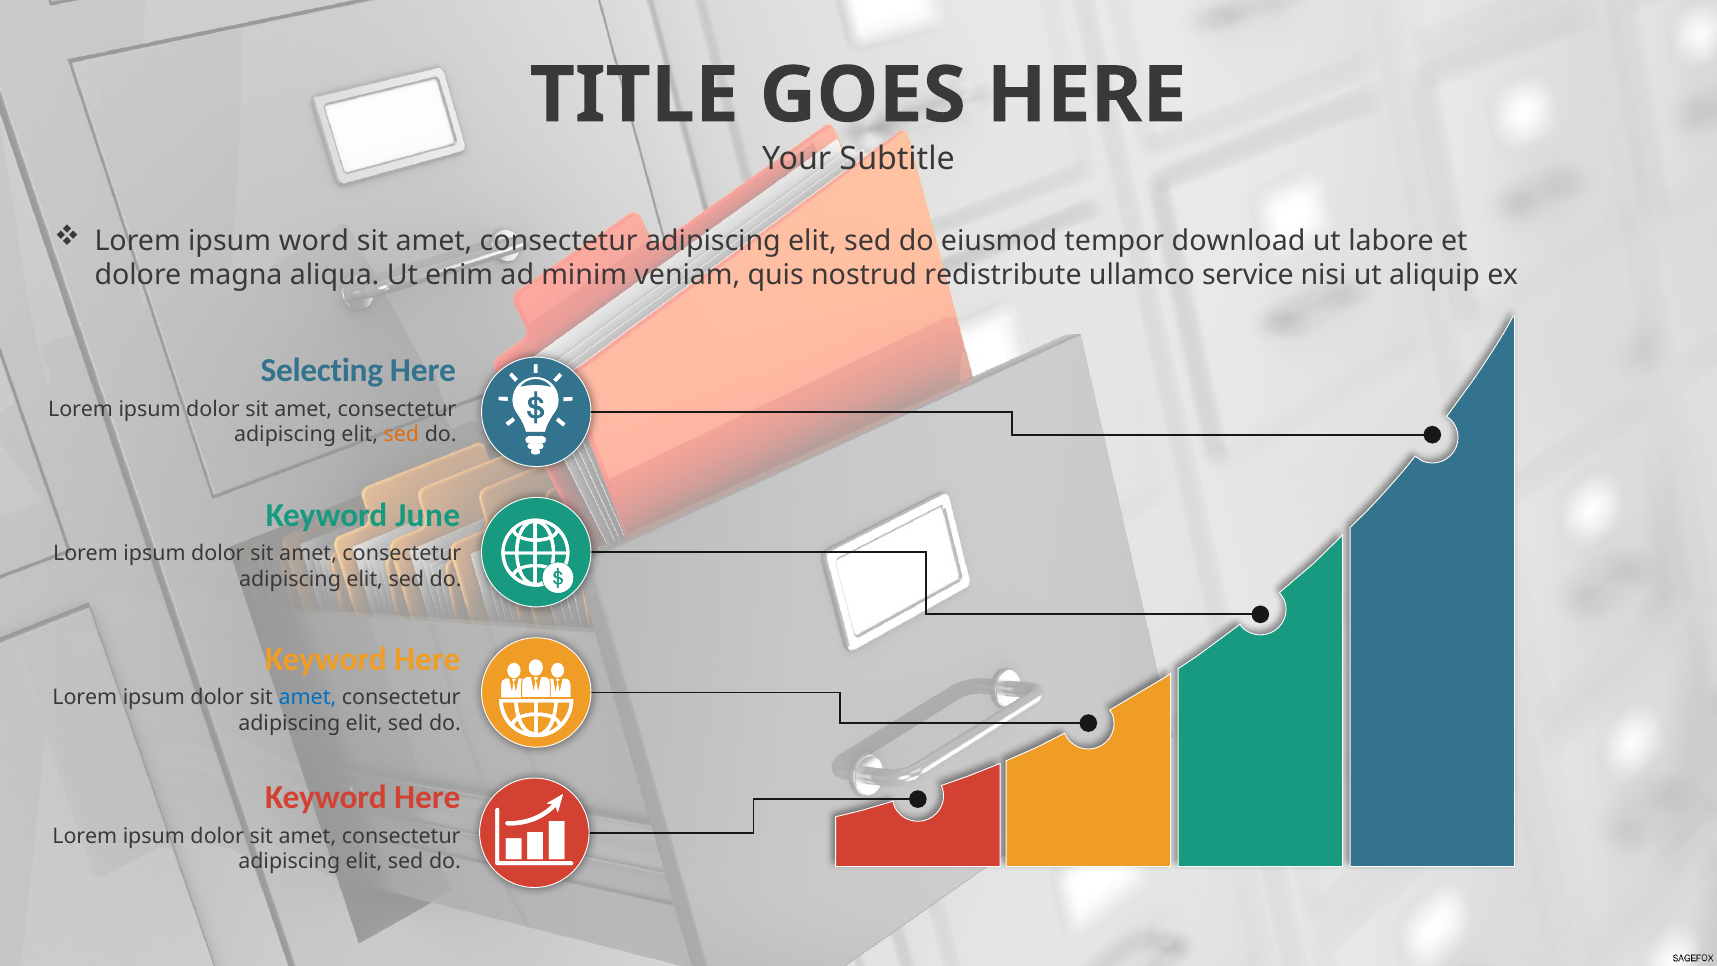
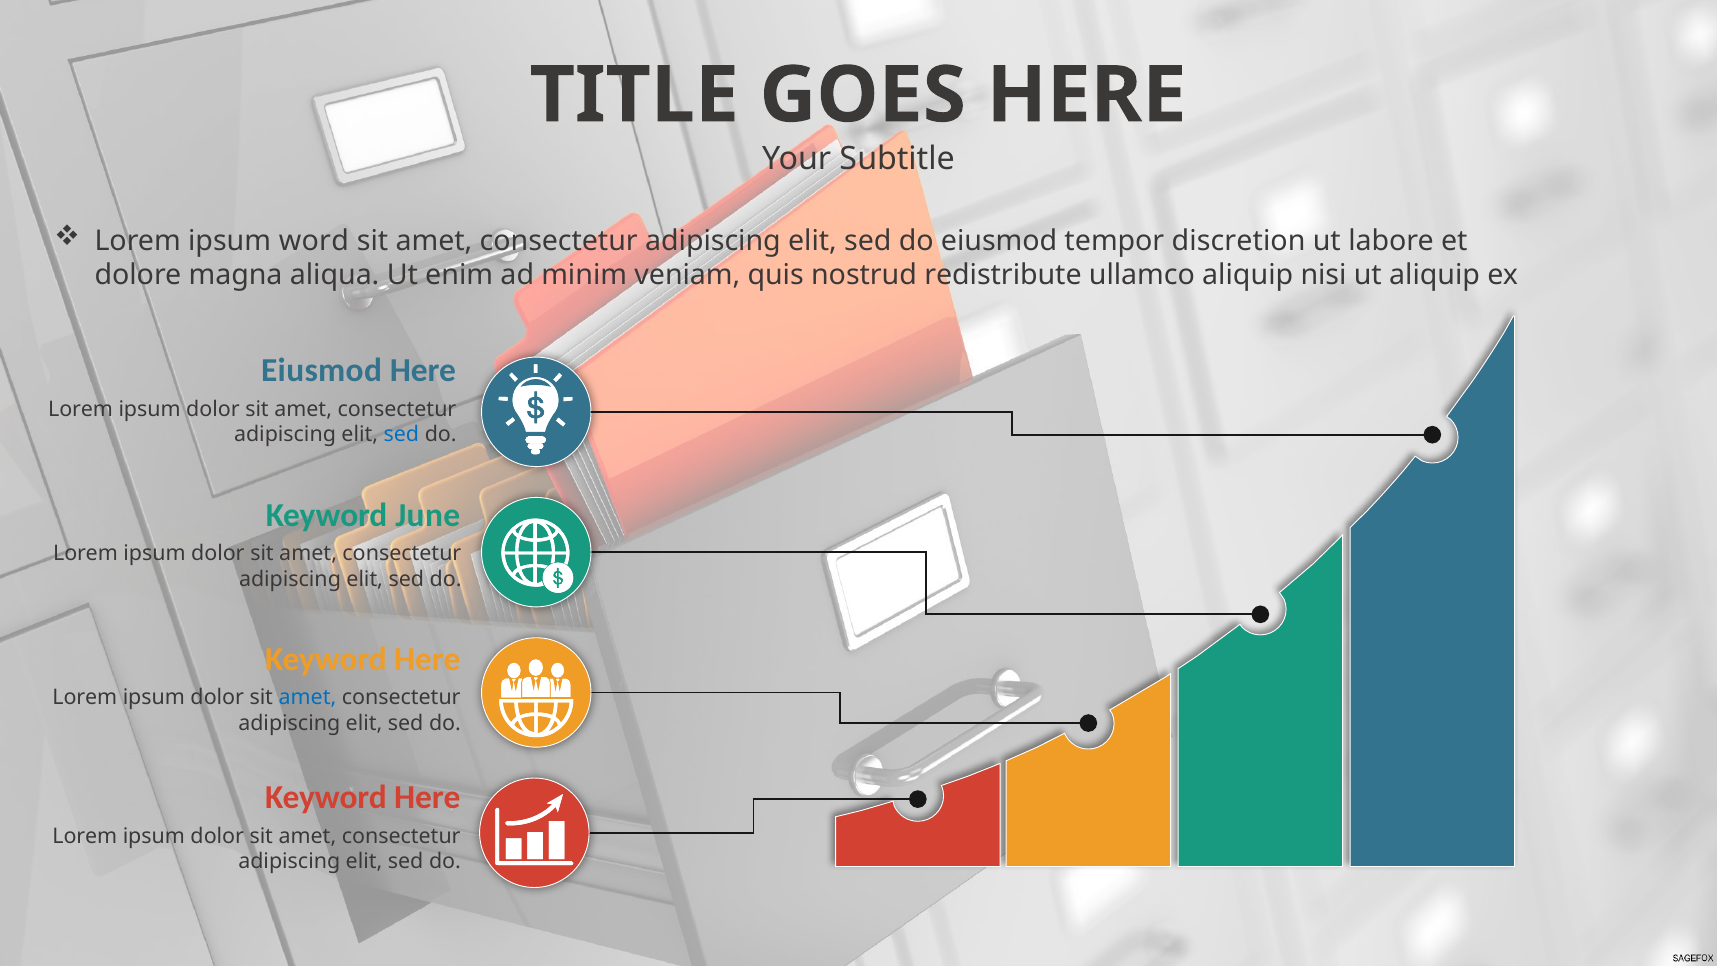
download: download -> discretion
ullamco service: service -> aliquip
Selecting at (322, 370): Selecting -> Eiusmod
sed at (401, 435) colour: orange -> blue
